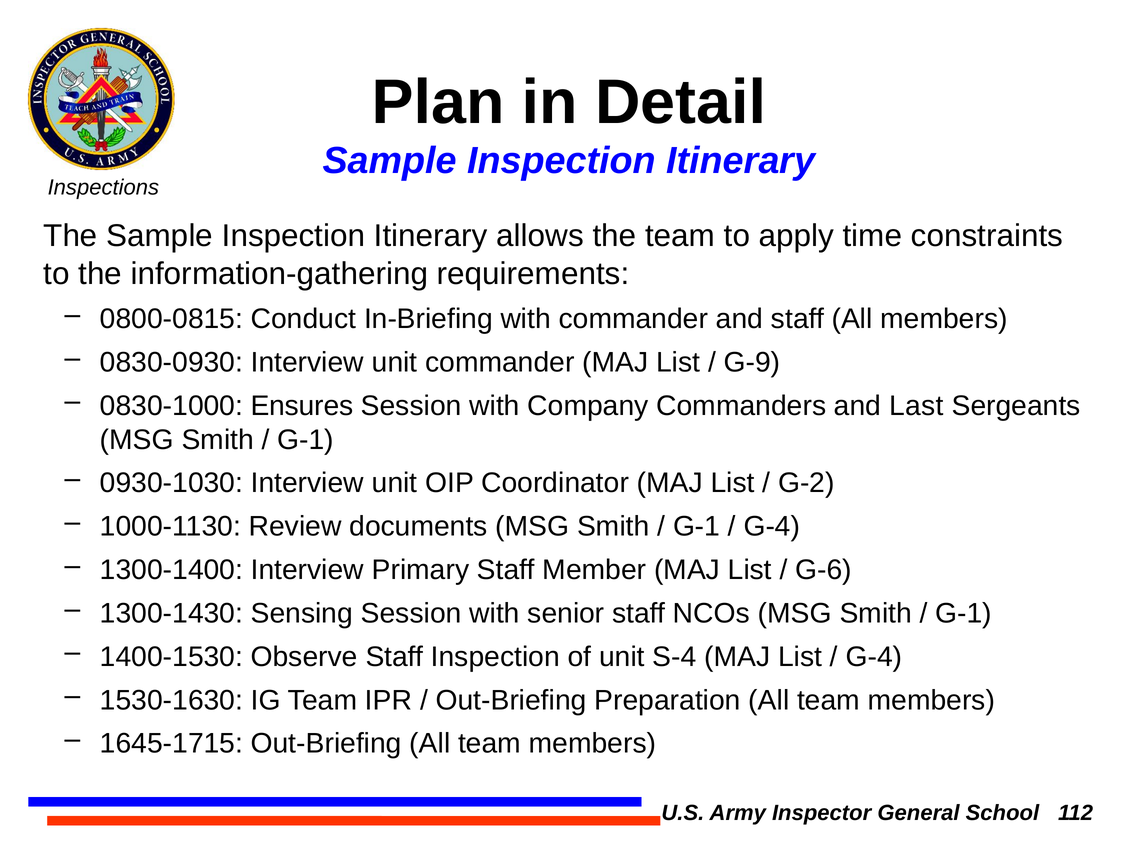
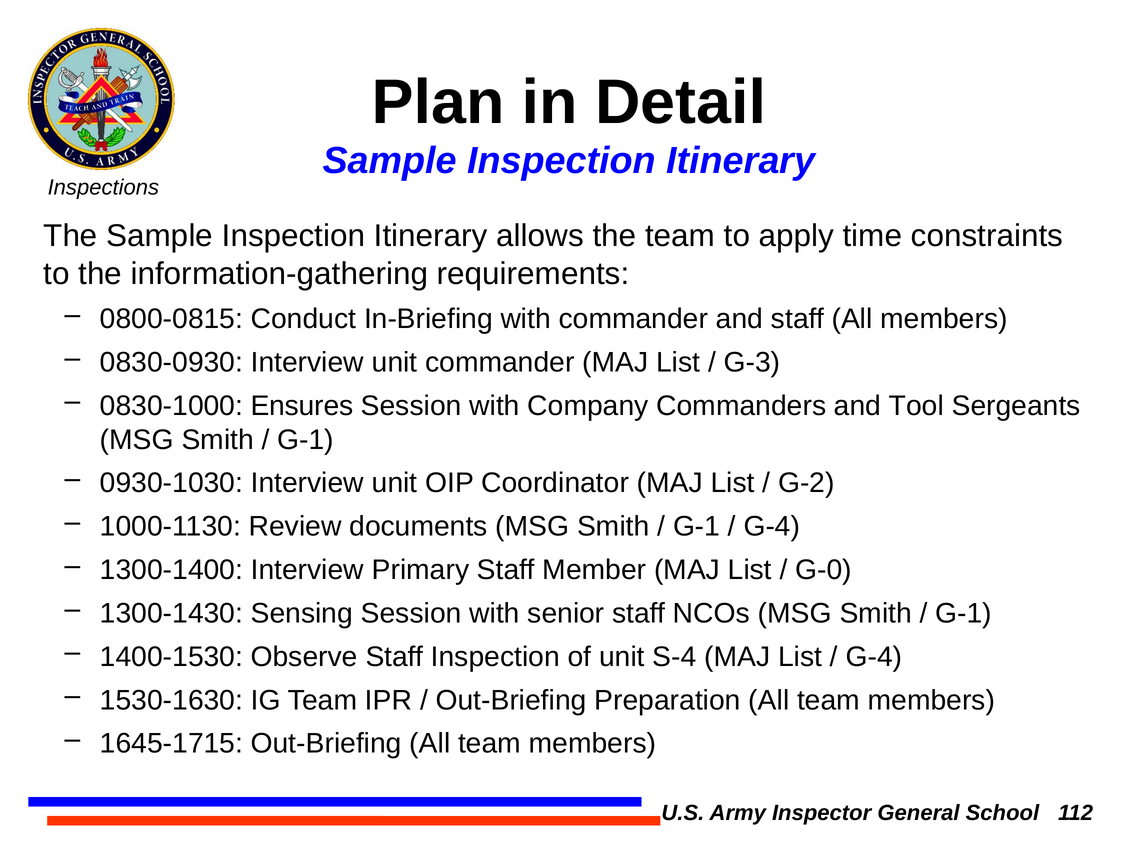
G-9: G-9 -> G-3
Last: Last -> Tool
G-6: G-6 -> G-0
